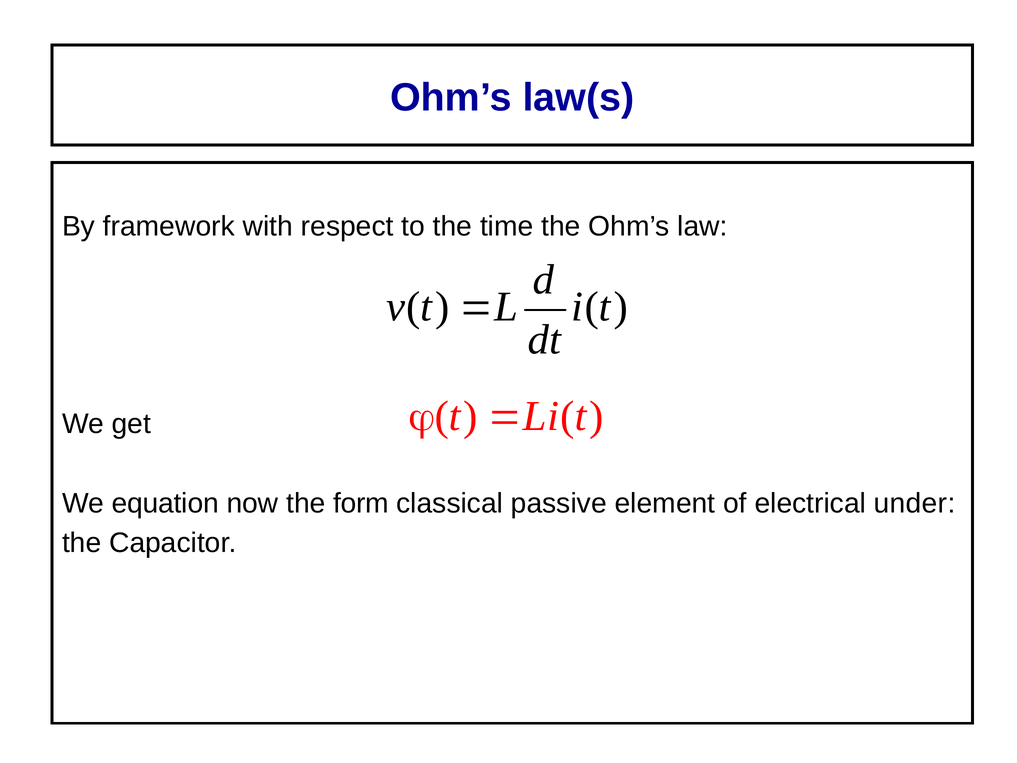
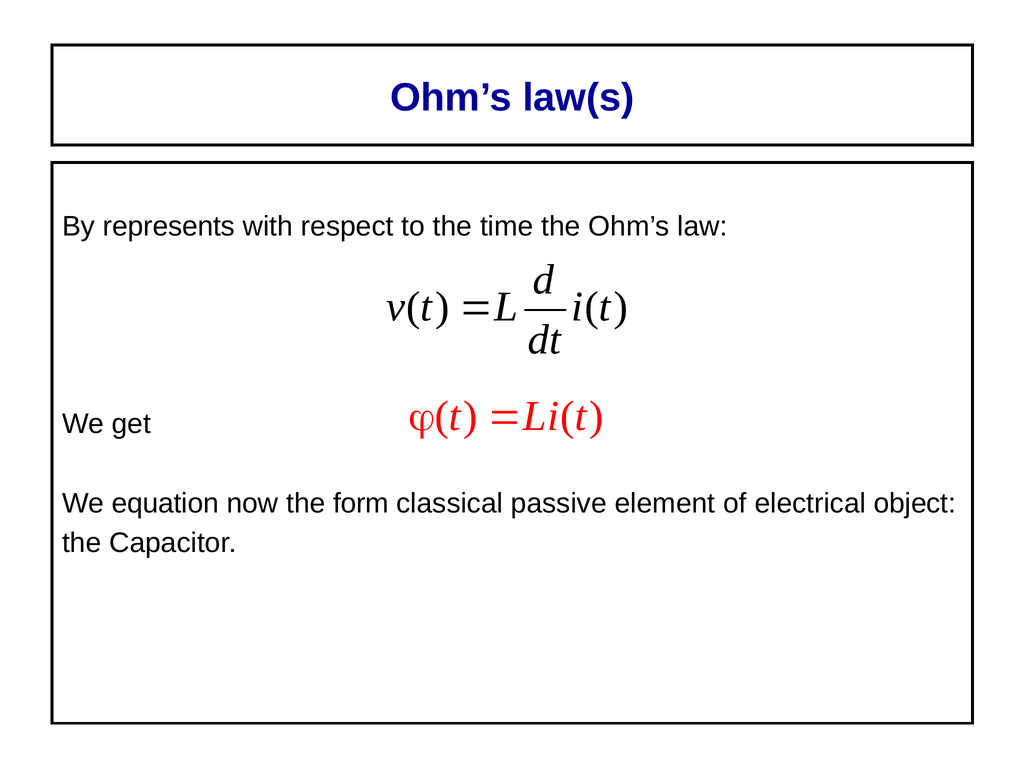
framework: framework -> represents
under: under -> object
